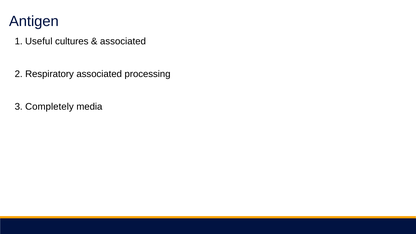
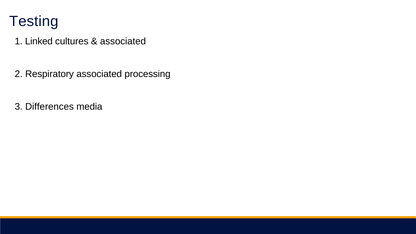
Antigen: Antigen -> Testing
Useful: Useful -> Linked
Completely: Completely -> Differences
